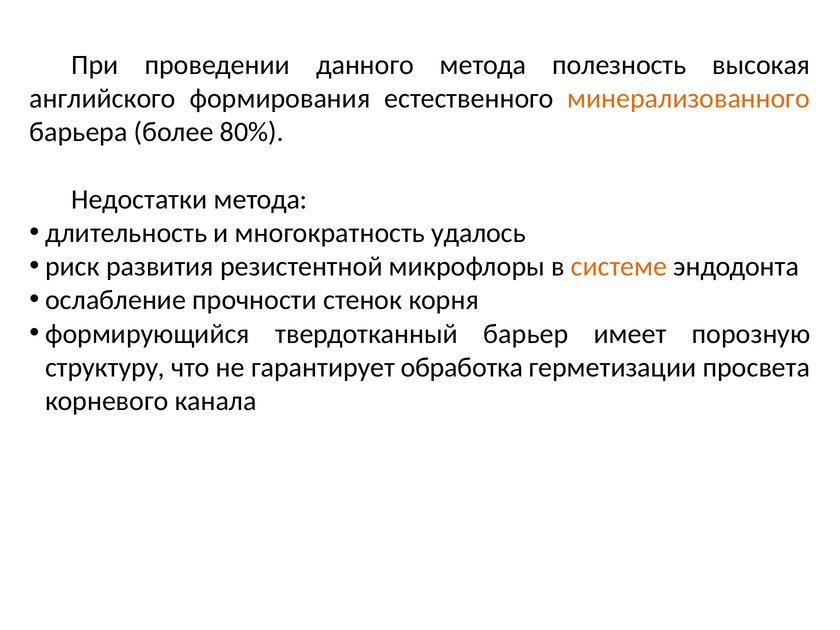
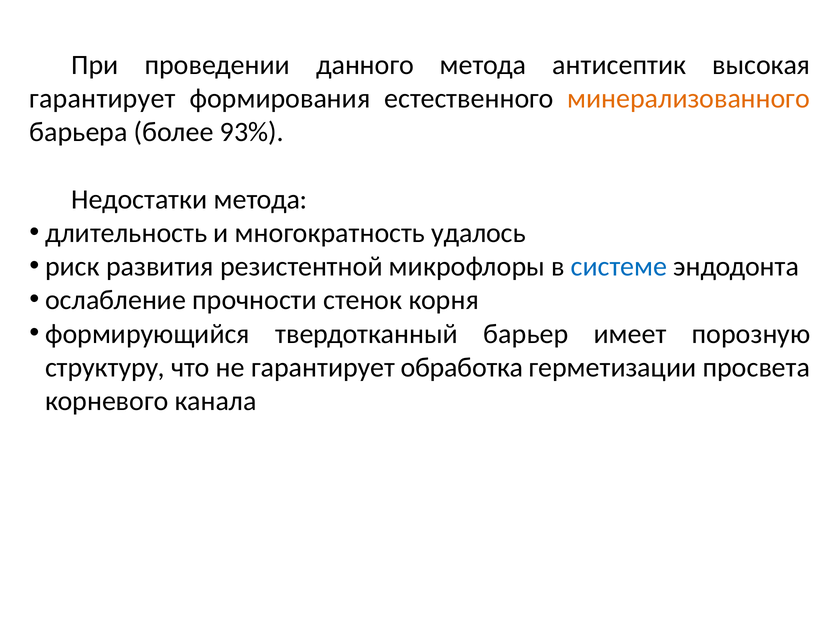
полезность: полезность -> антисептик
английского at (103, 99): английского -> гарантирует
80%: 80% -> 93%
системе colour: orange -> blue
